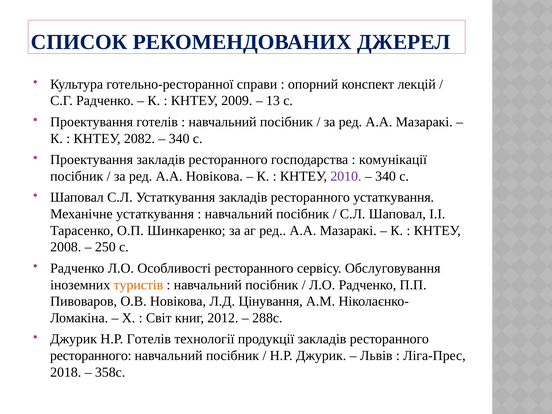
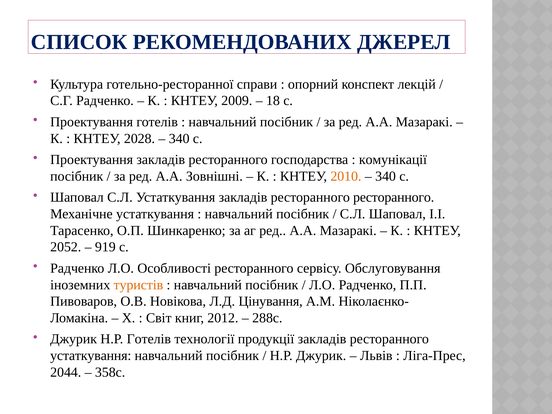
13: 13 -> 18
2082: 2082 -> 2028
А.А Новікова: Новікова -> Зовнішні
2010 colour: purple -> orange
ресторанного устаткування: устаткування -> ресторанного
2008: 2008 -> 2052
250: 250 -> 919
ресторанного at (91, 356): ресторанного -> устаткування
2018: 2018 -> 2044
